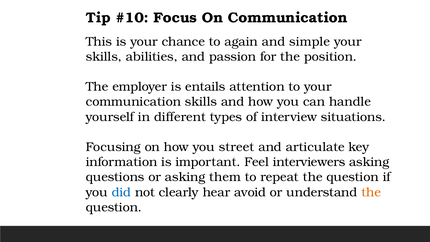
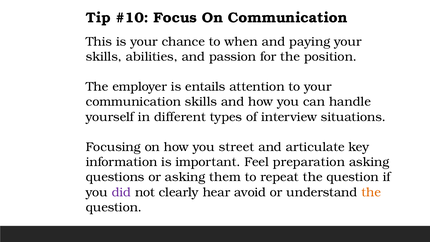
again: again -> when
simple: simple -> paying
interviewers: interviewers -> preparation
did colour: blue -> purple
